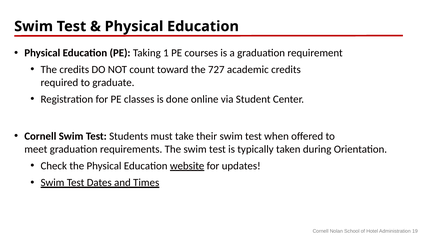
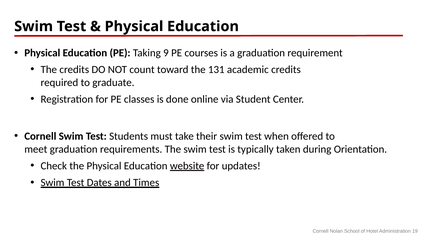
1: 1 -> 9
727: 727 -> 131
